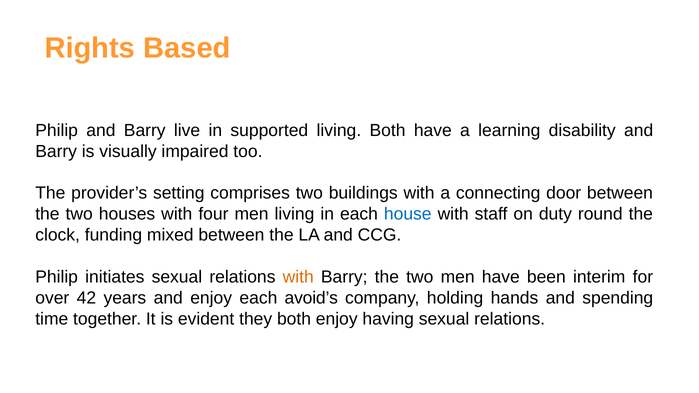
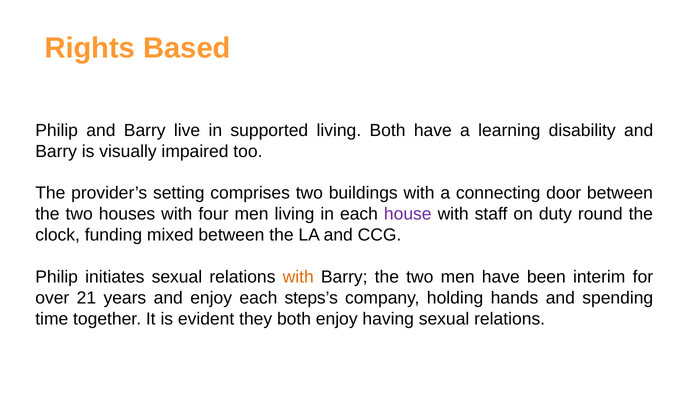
house colour: blue -> purple
42: 42 -> 21
avoid’s: avoid’s -> steps’s
